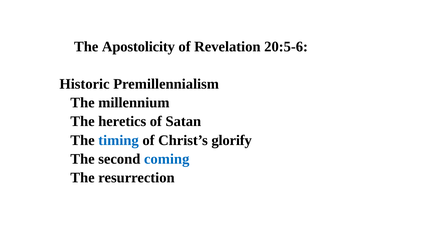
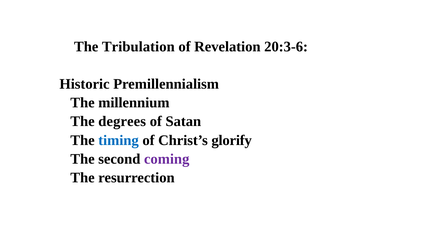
Apostolicity: Apostolicity -> Tribulation
20:5-6: 20:5-6 -> 20:3-6
heretics: heretics -> degrees
coming colour: blue -> purple
